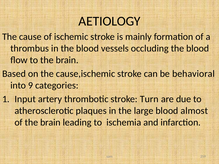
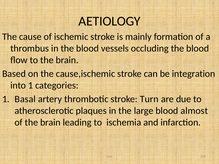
behavioral: behavioral -> integration
into 9: 9 -> 1
Input: Input -> Basal
